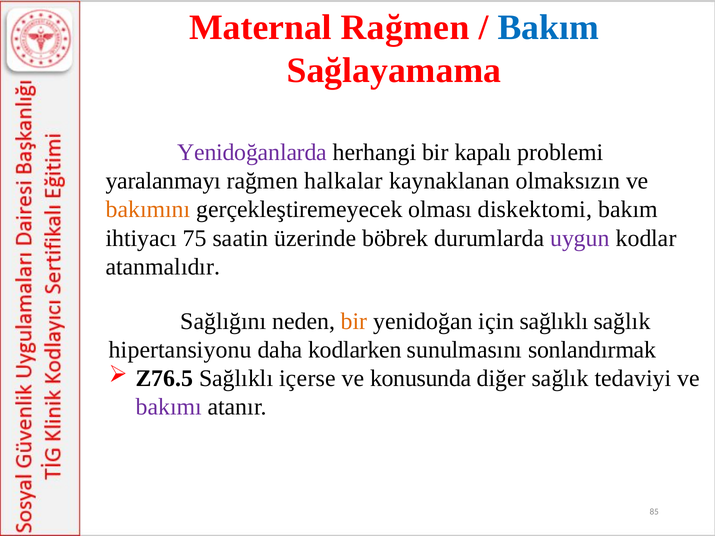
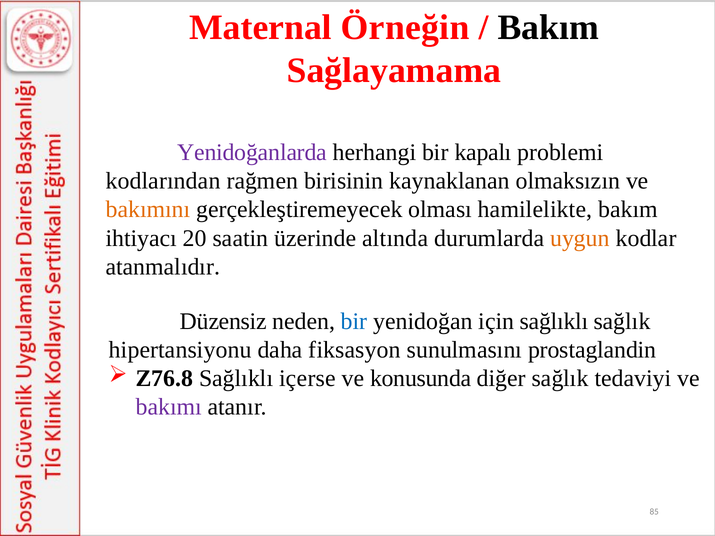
Maternal Rağmen: Rağmen -> Örneğin
Bakım at (548, 27) colour: blue -> black
yaralanmayı: yaralanmayı -> kodlarından
halkalar: halkalar -> birisinin
diskektomi: diskektomi -> hamilelikte
75: 75 -> 20
böbrek: böbrek -> altında
uygun colour: purple -> orange
Sağlığını: Sağlığını -> Düzensiz
bir at (354, 321) colour: orange -> blue
kodlarken: kodlarken -> fiksasyon
sonlandırmak: sonlandırmak -> prostaglandin
Z76.5: Z76.5 -> Z76.8
